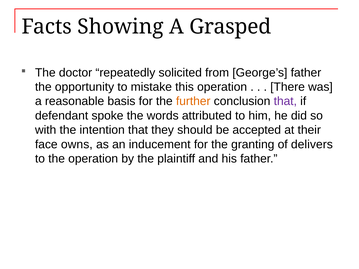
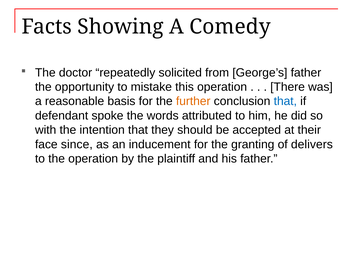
Grasped: Grasped -> Comedy
that at (285, 101) colour: purple -> blue
owns: owns -> since
